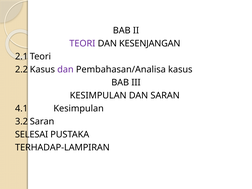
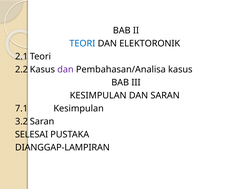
TEORI colour: purple -> blue
KESENJANGAN: KESENJANGAN -> ELEKTORONIK
4.1: 4.1 -> 7.1
TERHADAP-LAMPIRAN: TERHADAP-LAMPIRAN -> DIANGGAP-LAMPIRAN
